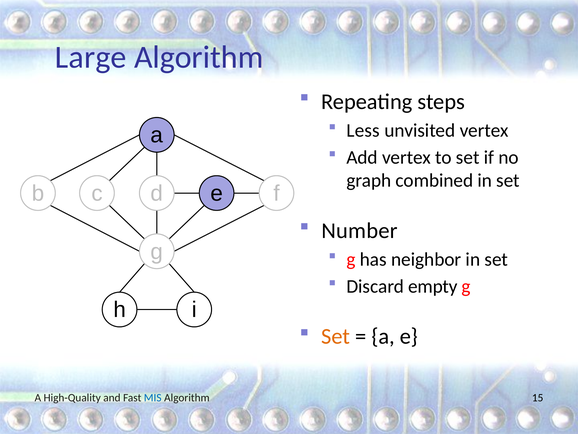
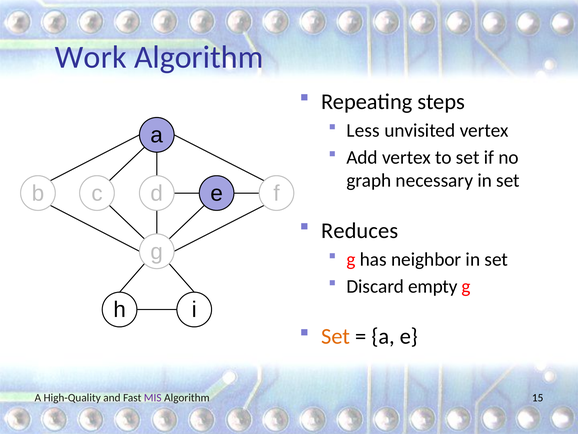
Large: Large -> Work
combined: combined -> necessary
Number: Number -> Reduces
MIS colour: blue -> purple
